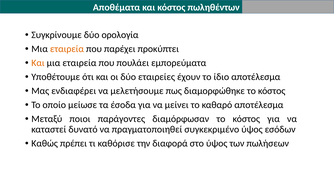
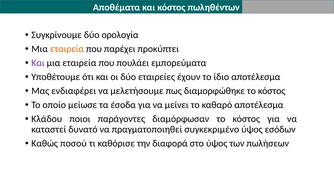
Και at (38, 63) colour: orange -> purple
Μεταξύ: Μεταξύ -> Κλάδου
πρέπει: πρέπει -> ποσού
